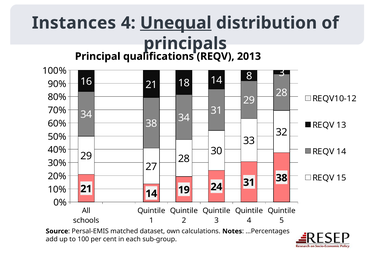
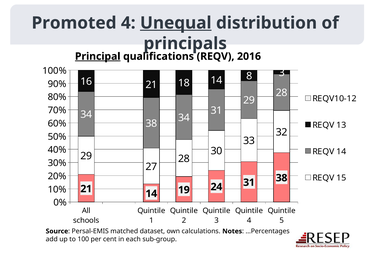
Instances: Instances -> Promoted
Principal underline: none -> present
2013: 2013 -> 2016
